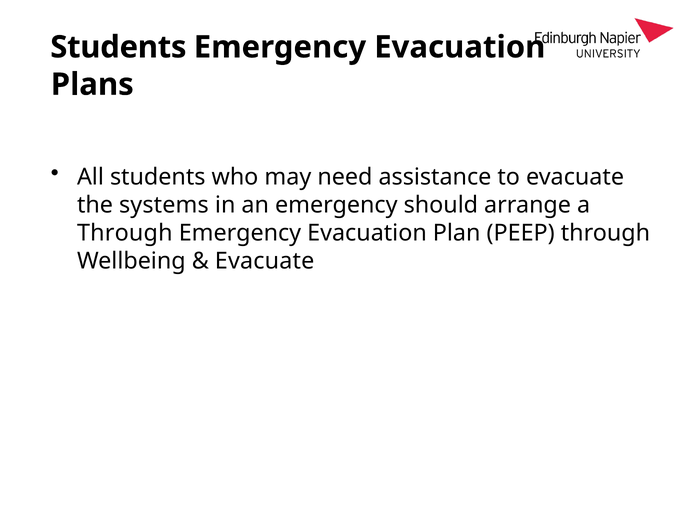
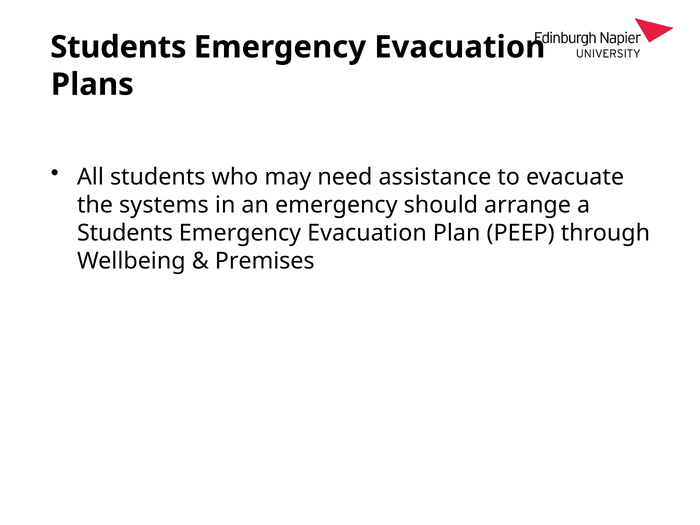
Through at (125, 233): Through -> Students
Evacuate at (265, 261): Evacuate -> Premises
